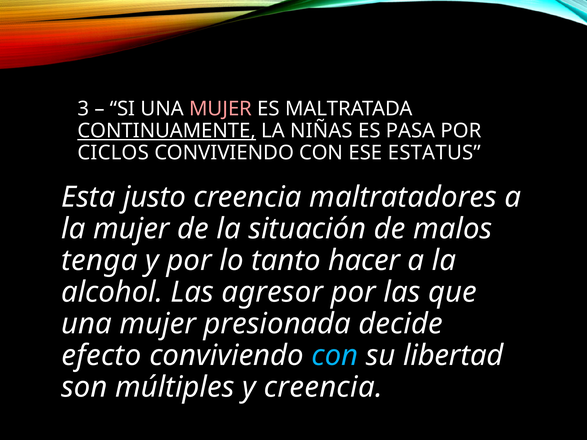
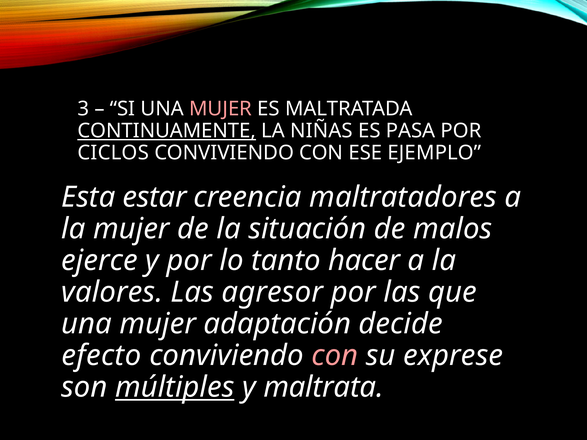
ESTATUS: ESTATUS -> EJEMPLO
justo: justo -> estar
tenga: tenga -> ejerce
alcohol: alcohol -> valores
presionada: presionada -> adaptación
con at (335, 356) colour: light blue -> pink
libertad: libertad -> exprese
múltiples underline: none -> present
y creencia: creencia -> maltrata
